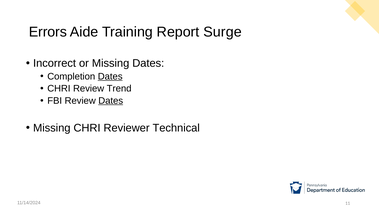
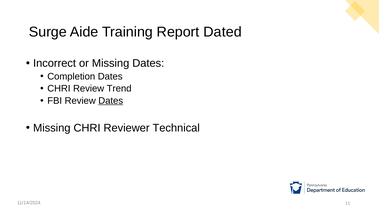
Errors: Errors -> Surge
Surge: Surge -> Dated
Dates at (110, 76) underline: present -> none
